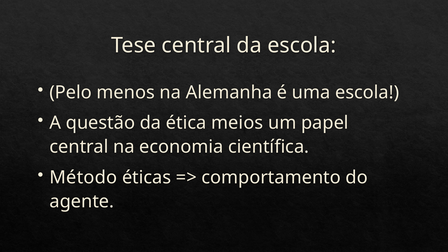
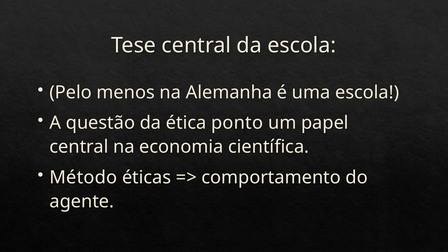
meios: meios -> ponto
